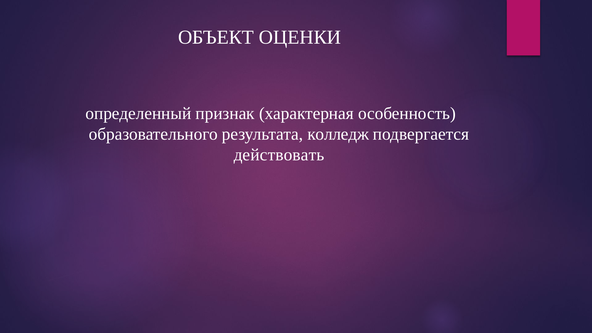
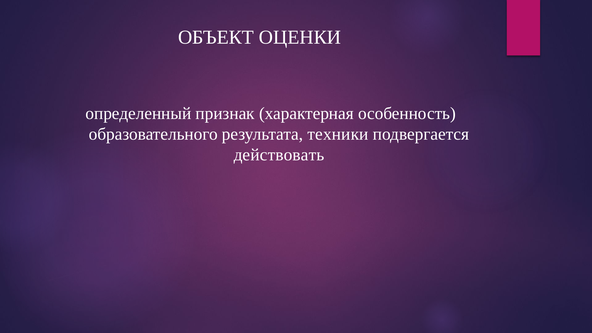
колледж: колледж -> техники
